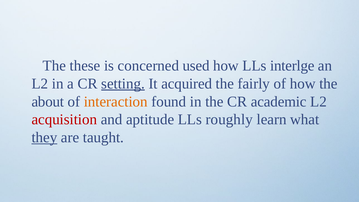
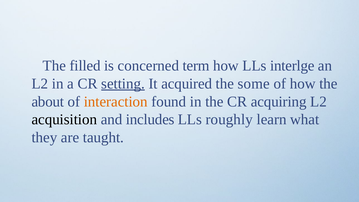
these: these -> filled
used: used -> term
fairly: fairly -> some
academic: academic -> acquiring
acquisition colour: red -> black
aptitude: aptitude -> includes
they underline: present -> none
